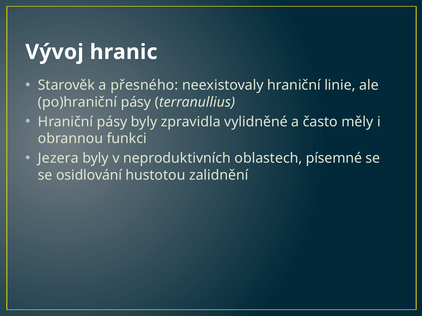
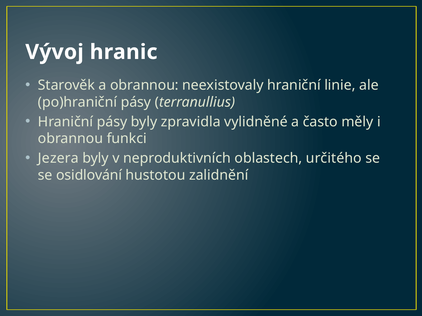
a přesného: přesného -> obrannou
písemné: písemné -> určitého
